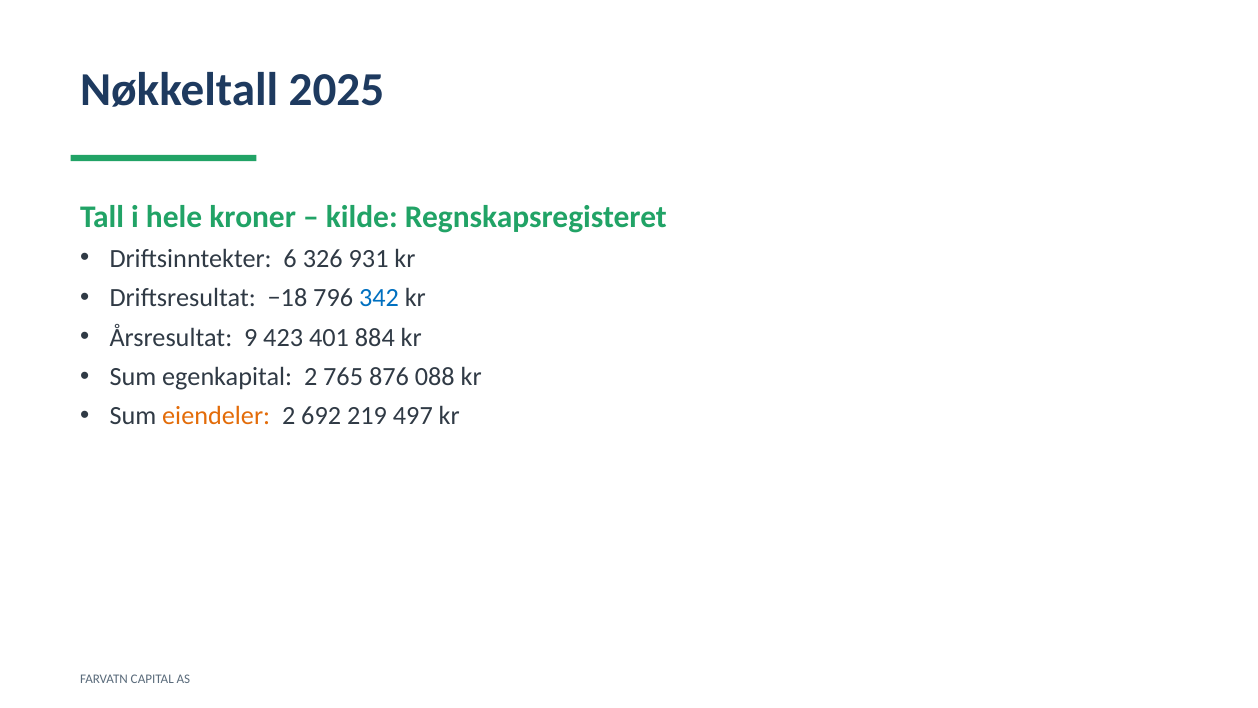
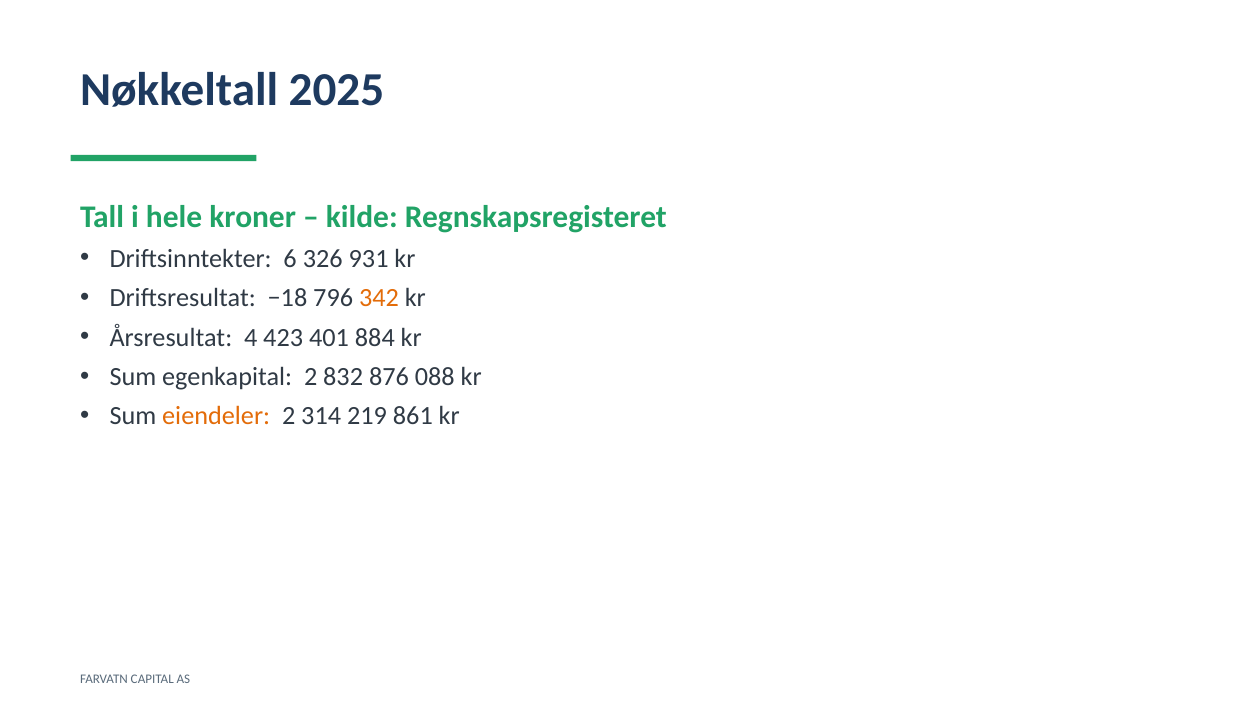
342 colour: blue -> orange
9: 9 -> 4
765: 765 -> 832
692: 692 -> 314
497: 497 -> 861
